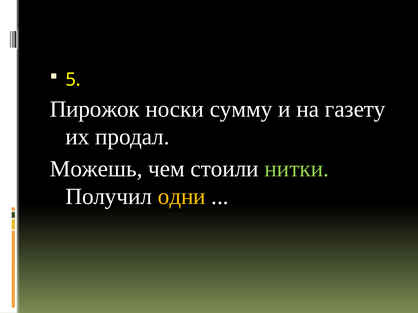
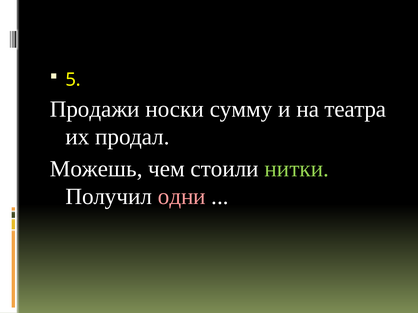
Пирожок: Пирожок -> Продажи
газету: газету -> театра
одни colour: yellow -> pink
